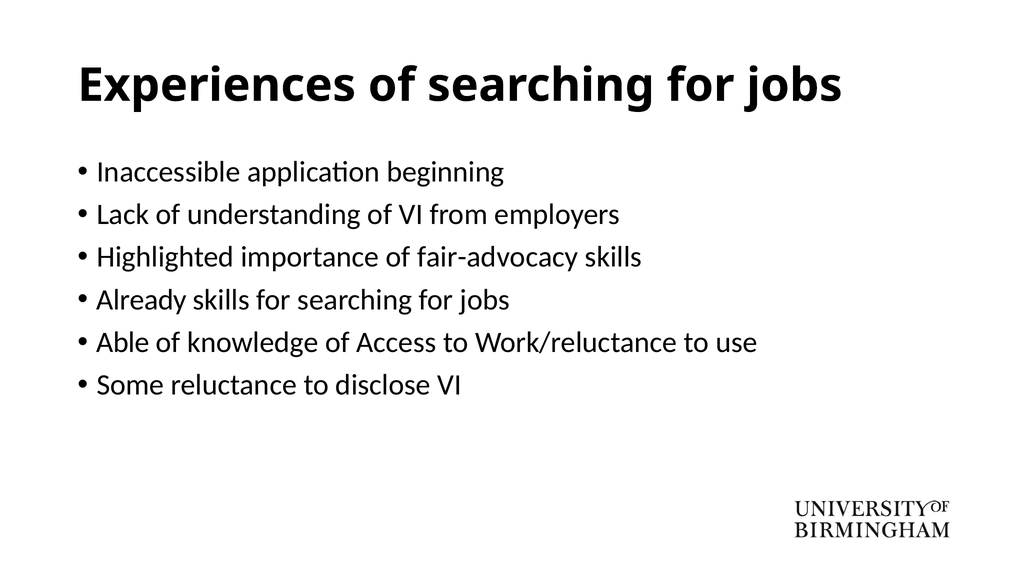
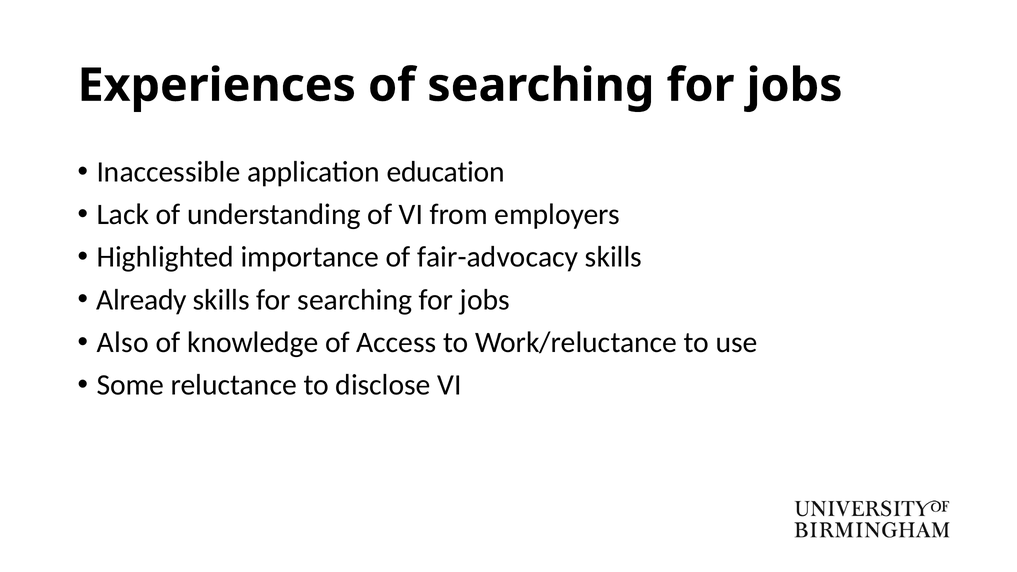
beginning: beginning -> education
Able: Able -> Also
